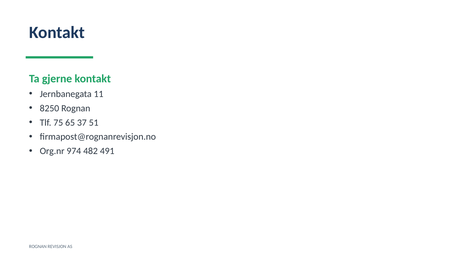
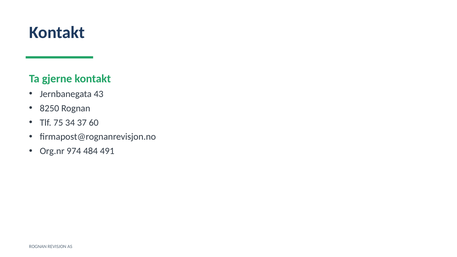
11: 11 -> 43
65: 65 -> 34
51: 51 -> 60
482: 482 -> 484
